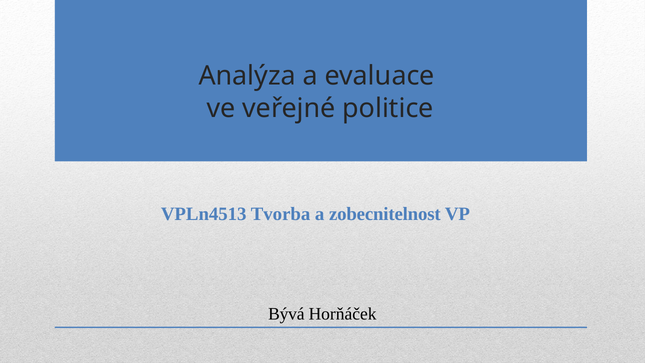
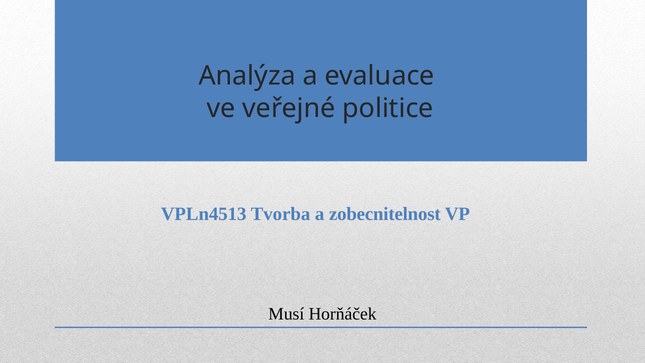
Bývá: Bývá -> Musí
